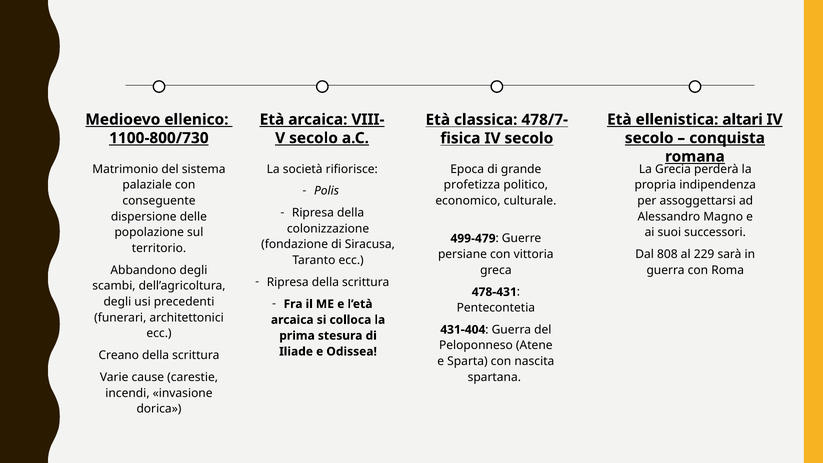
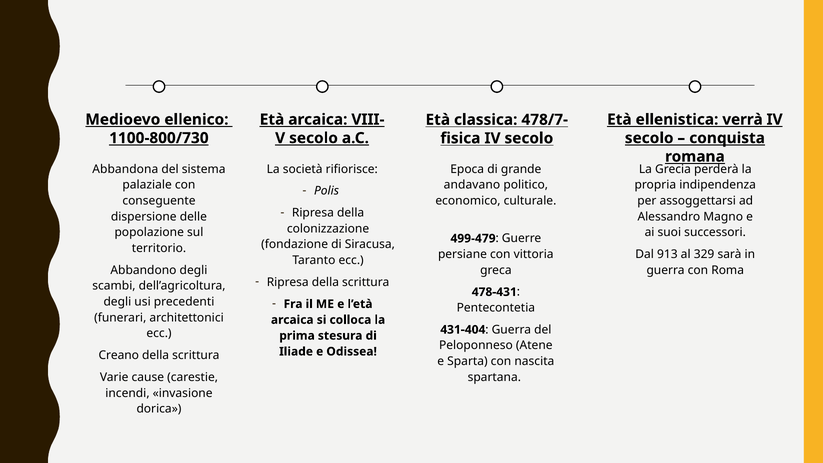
altari: altari -> verrà
Matrimonio: Matrimonio -> Abbandona
profetizza: profetizza -> andavano
808: 808 -> 913
229: 229 -> 329
